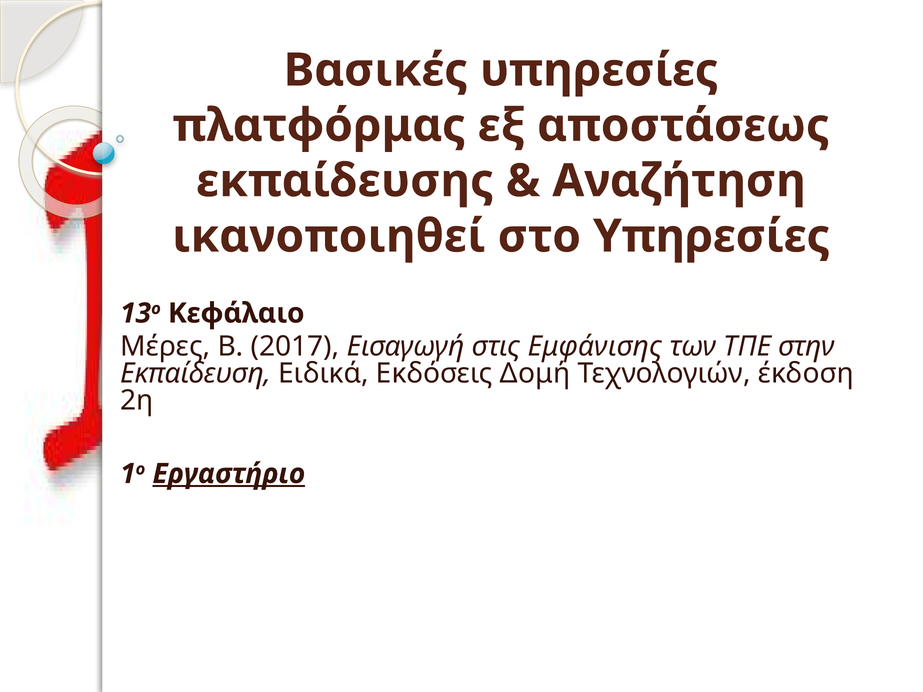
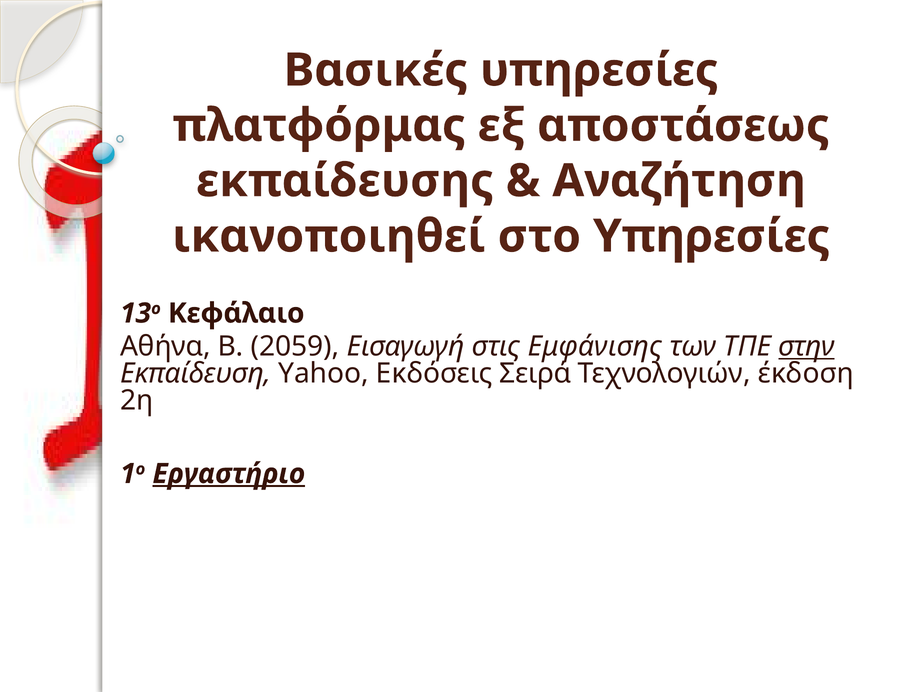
Μέρες: Μέρες -> Αθήνα
2017: 2017 -> 2059
στην underline: none -> present
Ειδικά: Ειδικά -> Yahoo
Δομή: Δομή -> Σειρά
